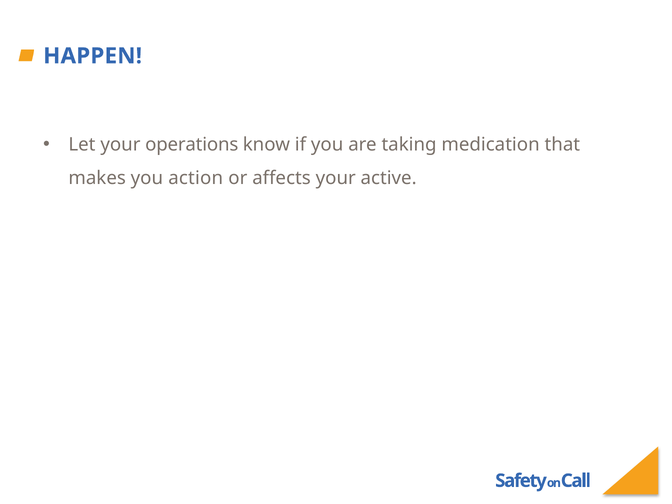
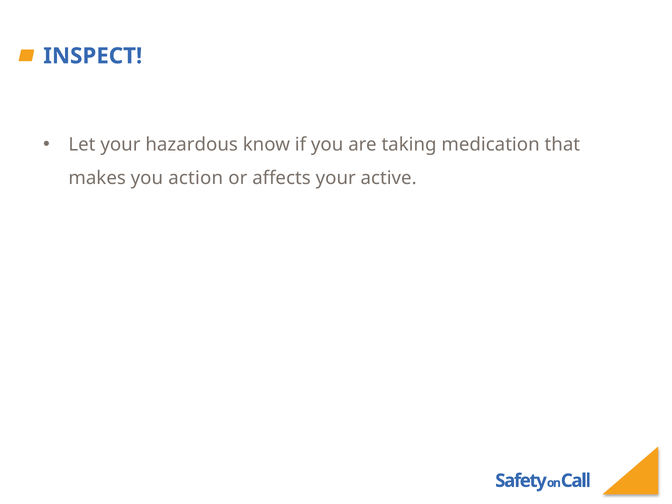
HAPPEN: HAPPEN -> INSPECT
operations: operations -> hazardous
